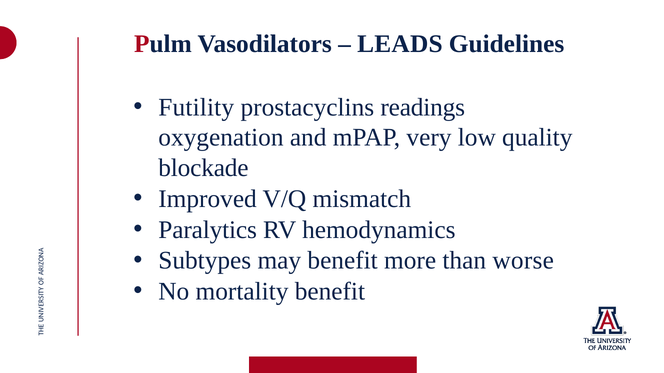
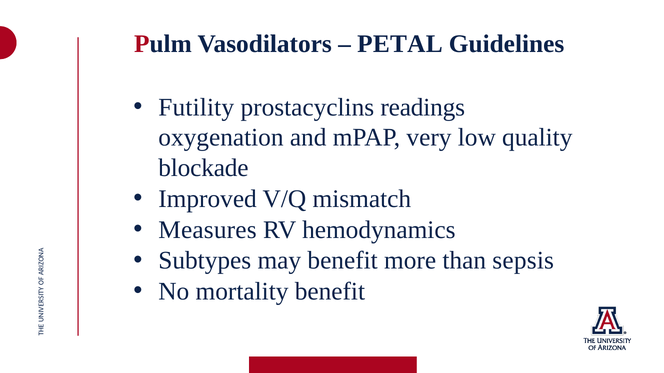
LEADS: LEADS -> PETAL
Paralytics: Paralytics -> Measures
worse: worse -> sepsis
